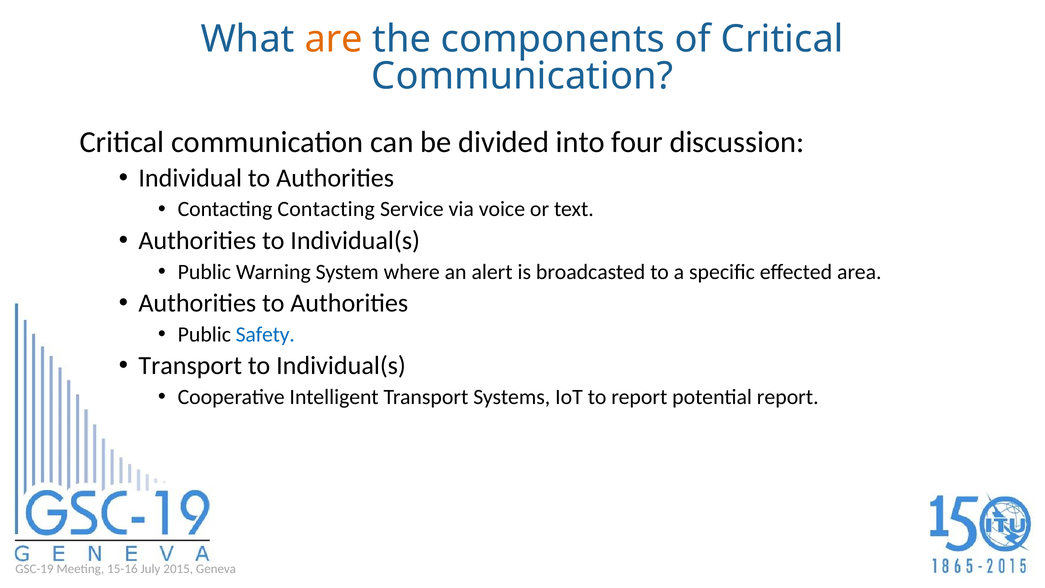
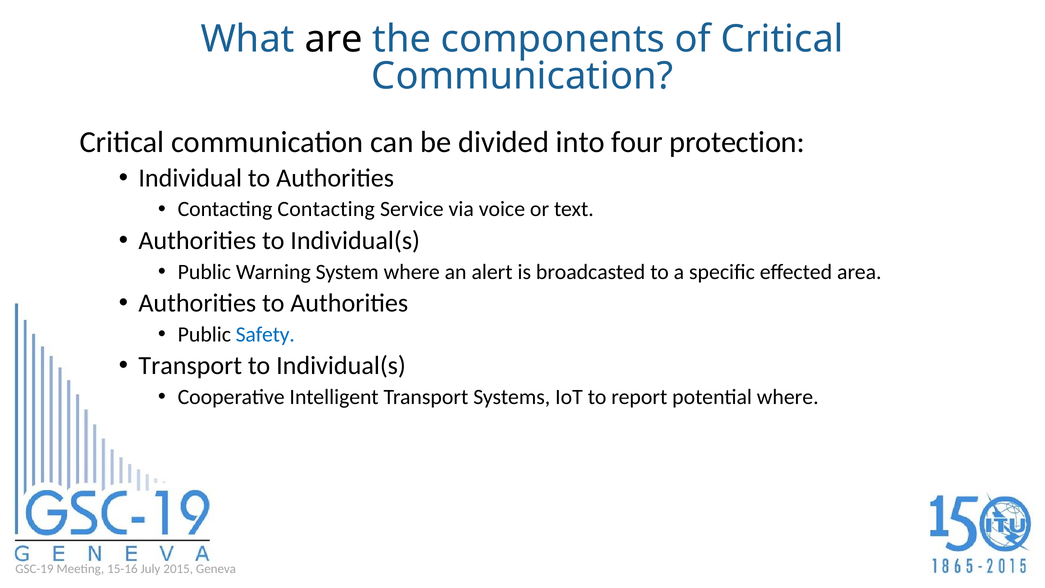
are colour: orange -> black
discussion: discussion -> protection
potential report: report -> where
